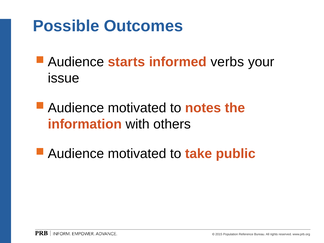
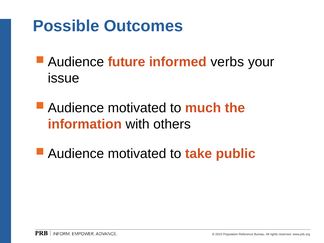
starts: starts -> future
notes: notes -> much
